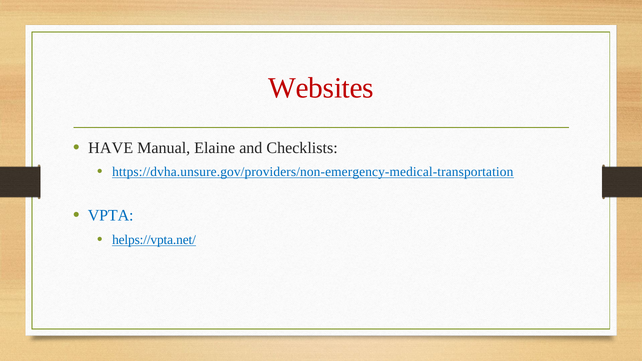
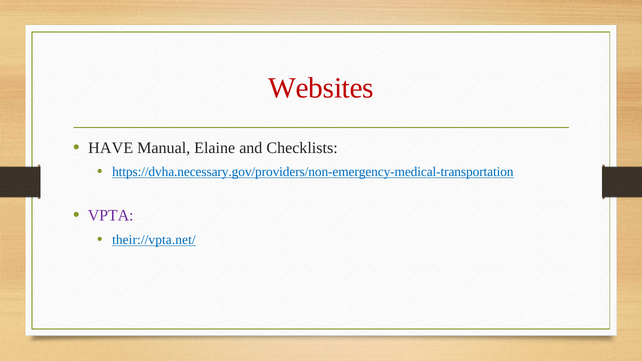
https://dvha.unsure.gov/providers/non-emergency-medical-transportation: https://dvha.unsure.gov/providers/non-emergency-medical-transportation -> https://dvha.necessary.gov/providers/non-emergency-medical-transportation
VPTA colour: blue -> purple
helps://vpta.net/: helps://vpta.net/ -> their://vpta.net/
